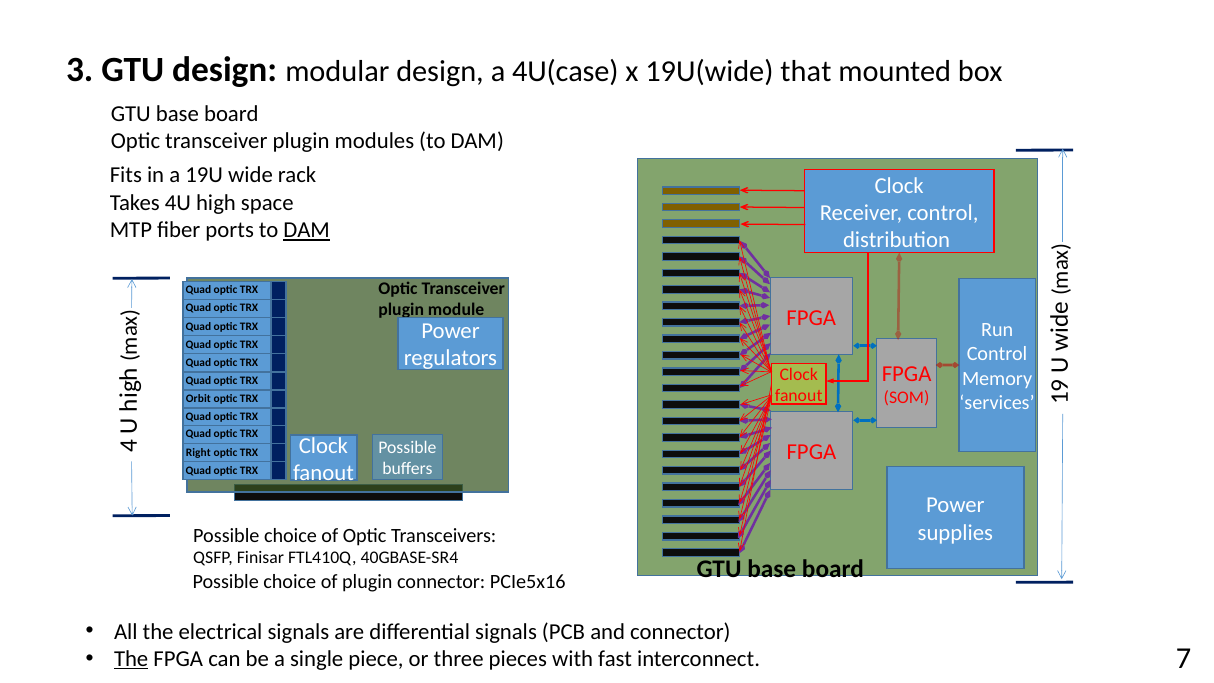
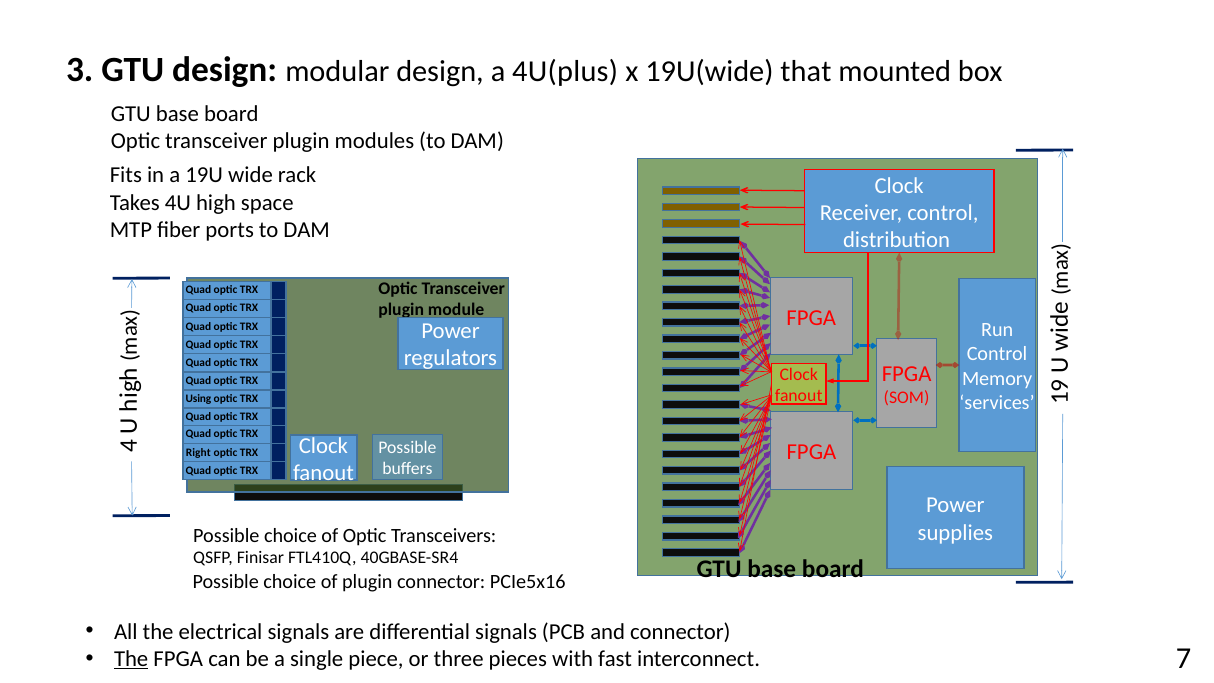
4U(case: 4U(case -> 4U(plus
DAM at (307, 230) underline: present -> none
Orbit: Orbit -> Using
